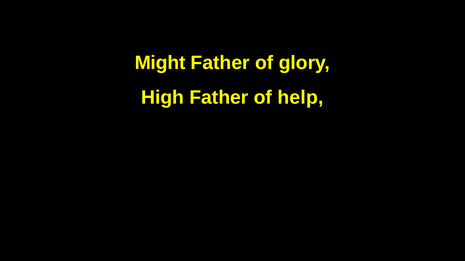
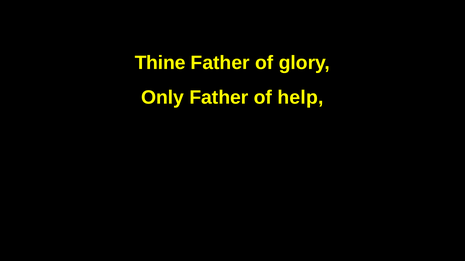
Might: Might -> Thine
High: High -> Only
